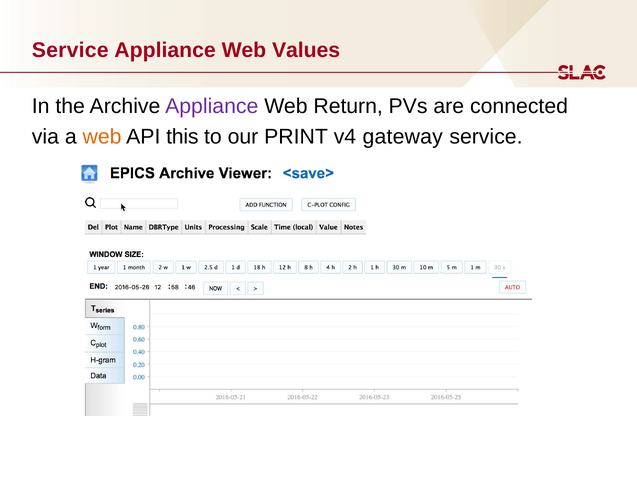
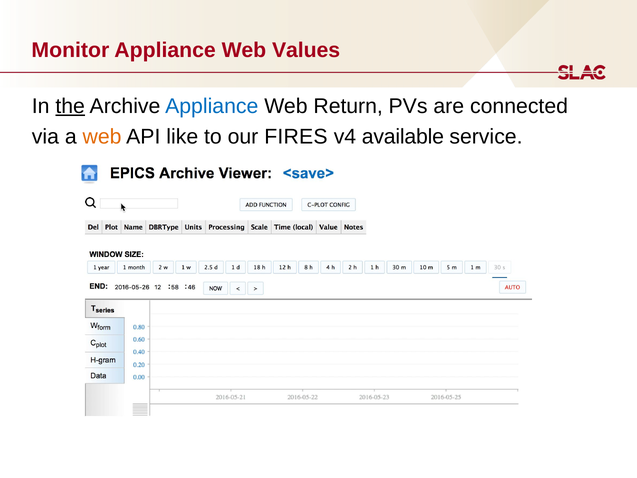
Service at (70, 50): Service -> Monitor
the underline: none -> present
Appliance at (212, 106) colour: purple -> blue
this: this -> like
PRINT: PRINT -> FIRES
gateway: gateway -> available
